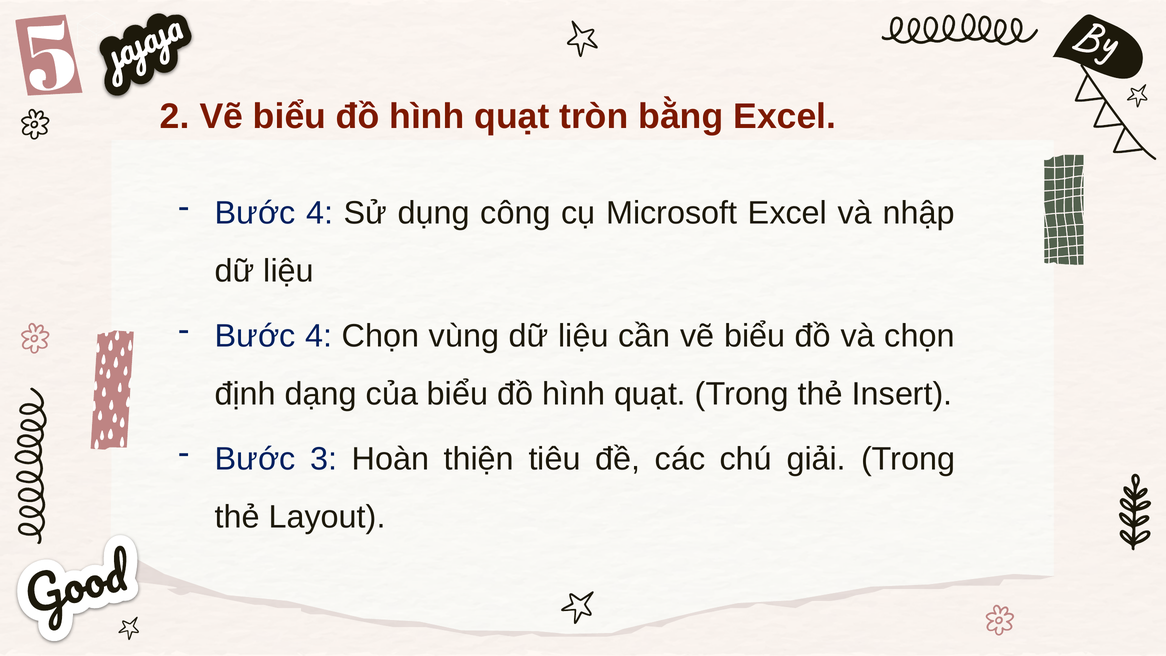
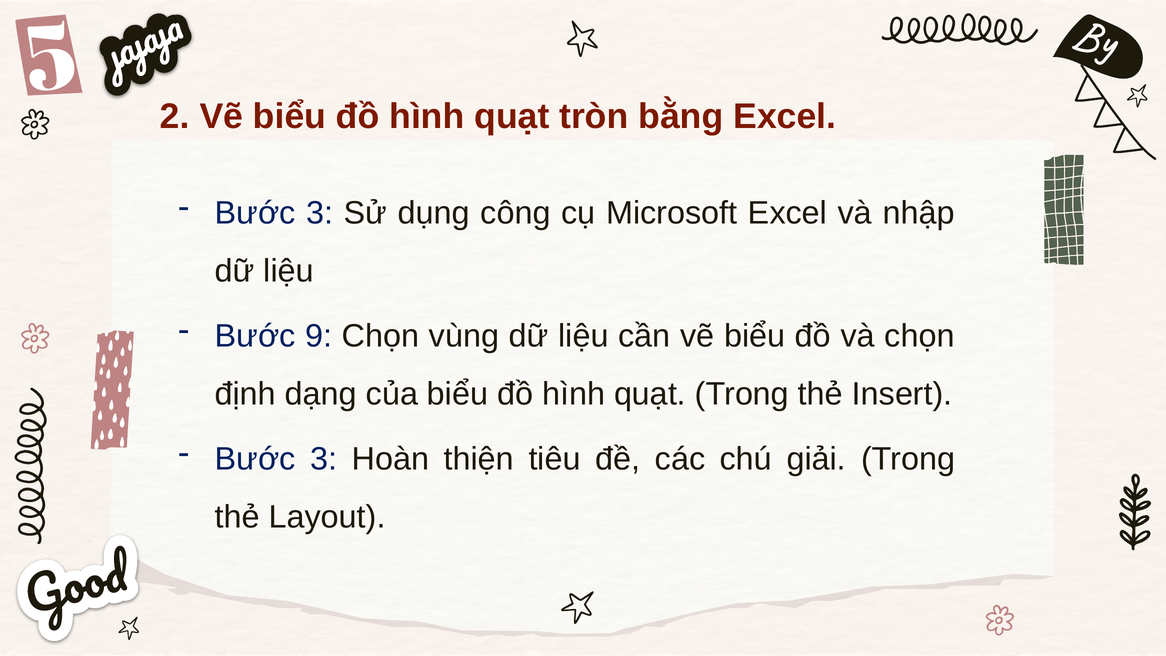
4 at (320, 213): 4 -> 3
4 at (319, 336): 4 -> 9
